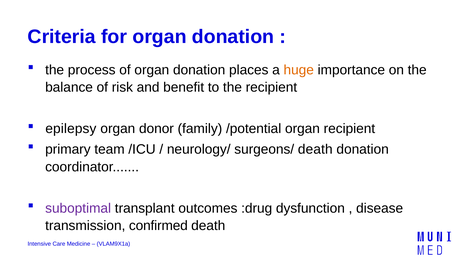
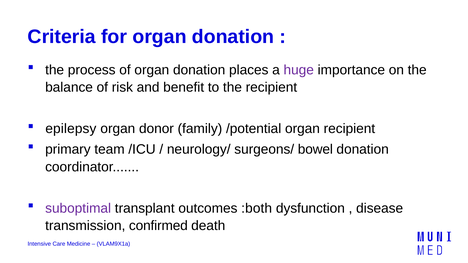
huge colour: orange -> purple
surgeons/ death: death -> bowel
:drug: :drug -> :both
